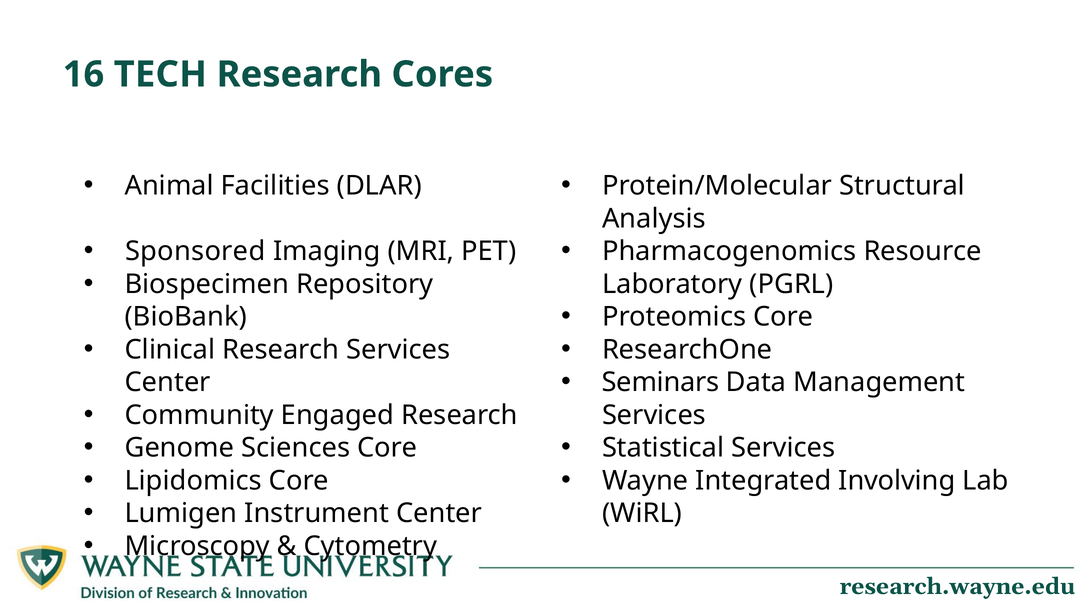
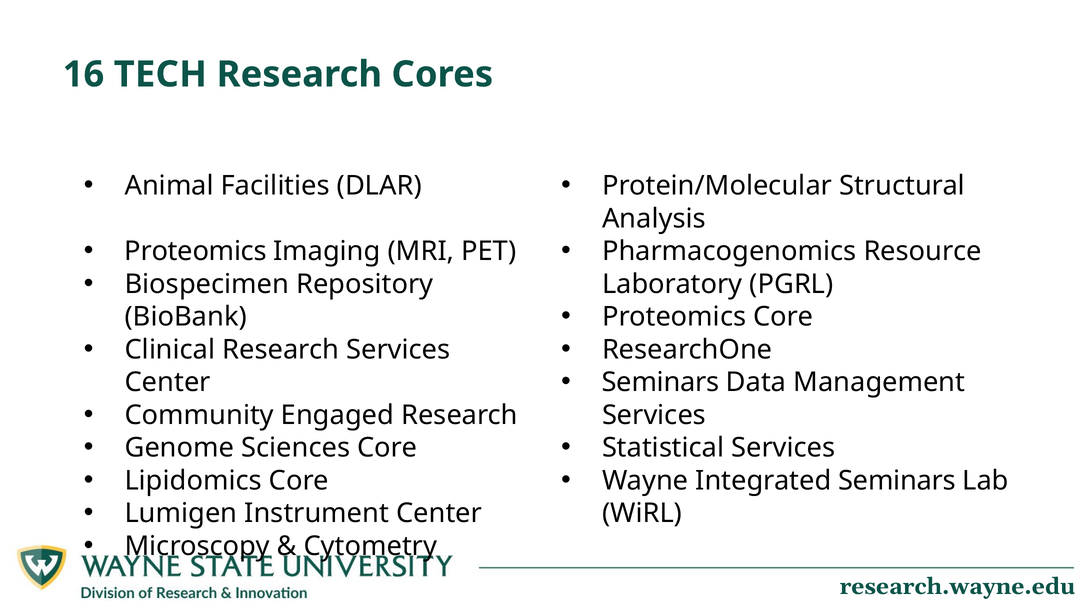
Sponsored at (195, 251): Sponsored -> Proteomics
Integrated Involving: Involving -> Seminars
